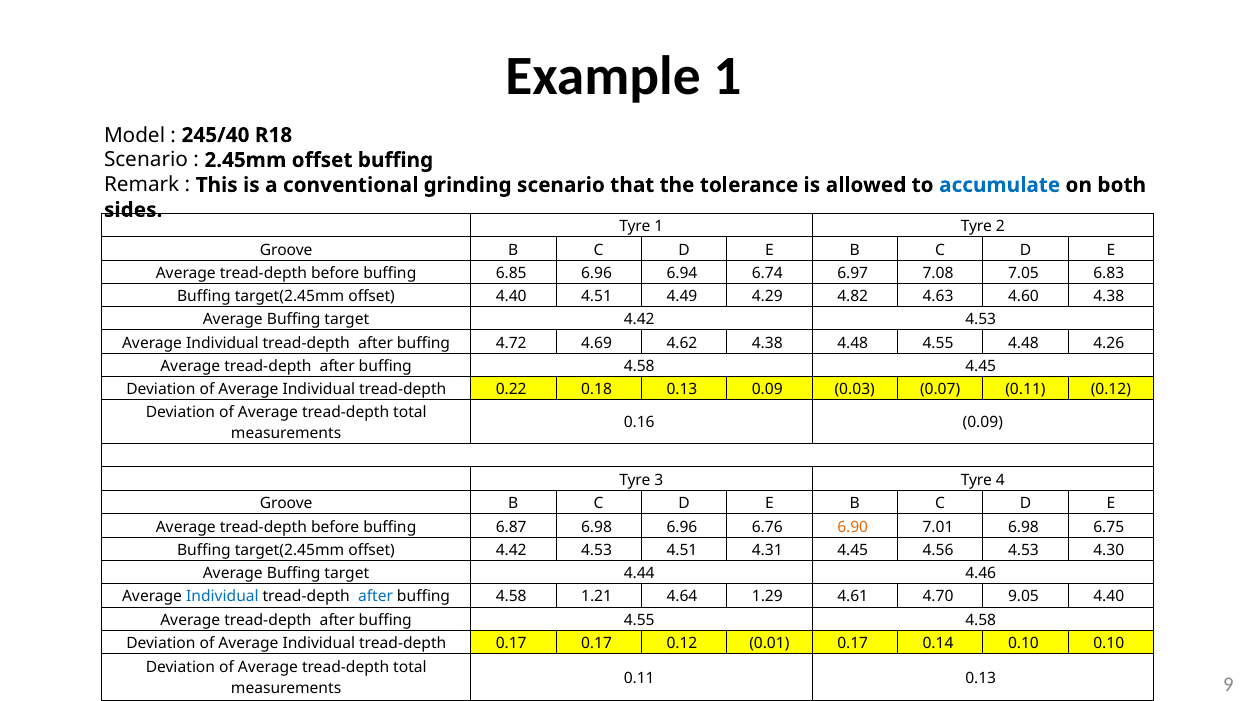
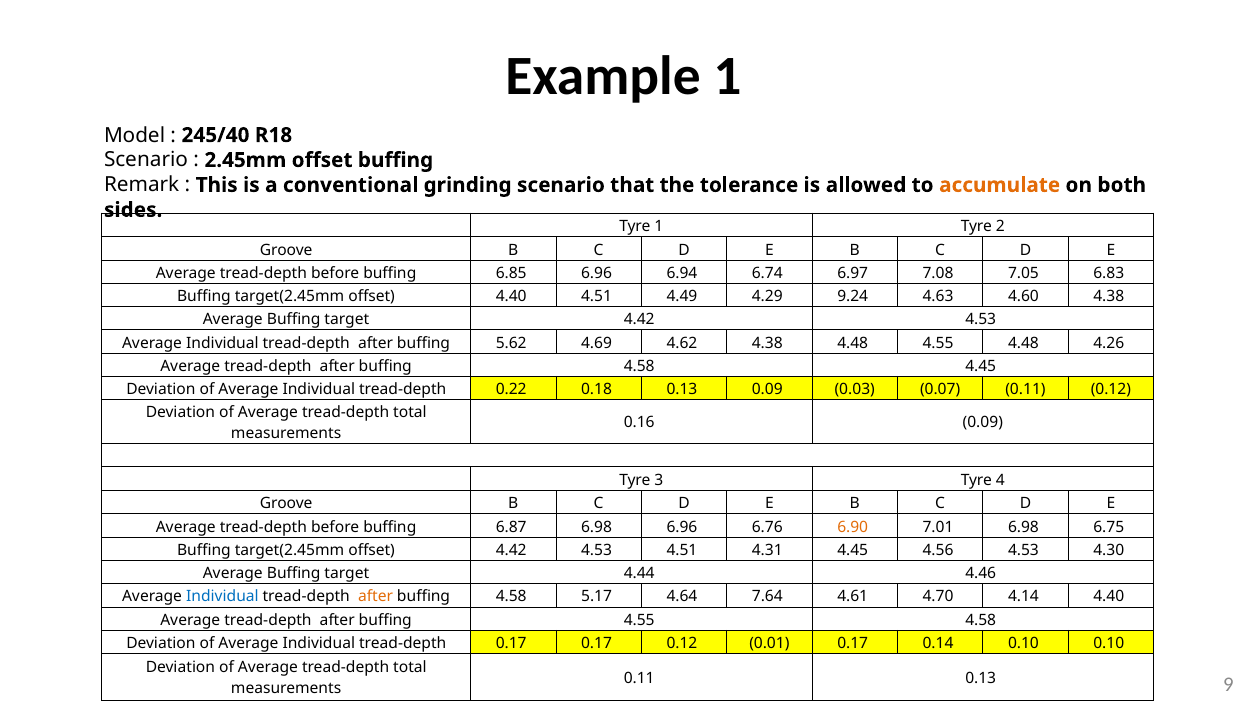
accumulate colour: blue -> orange
4.82: 4.82 -> 9.24
4.72: 4.72 -> 5.62
after at (376, 597) colour: blue -> orange
1.21: 1.21 -> 5.17
1.29: 1.29 -> 7.64
9.05: 9.05 -> 4.14
